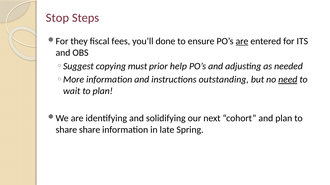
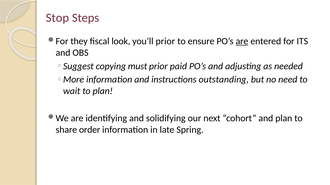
fees: fees -> look
you’ll done: done -> prior
help: help -> paid
need underline: present -> none
share share: share -> order
